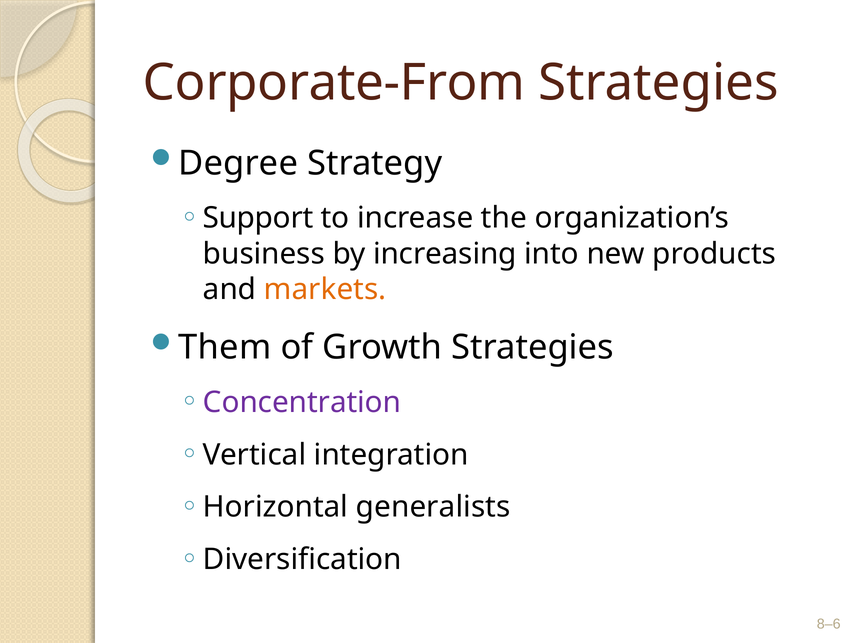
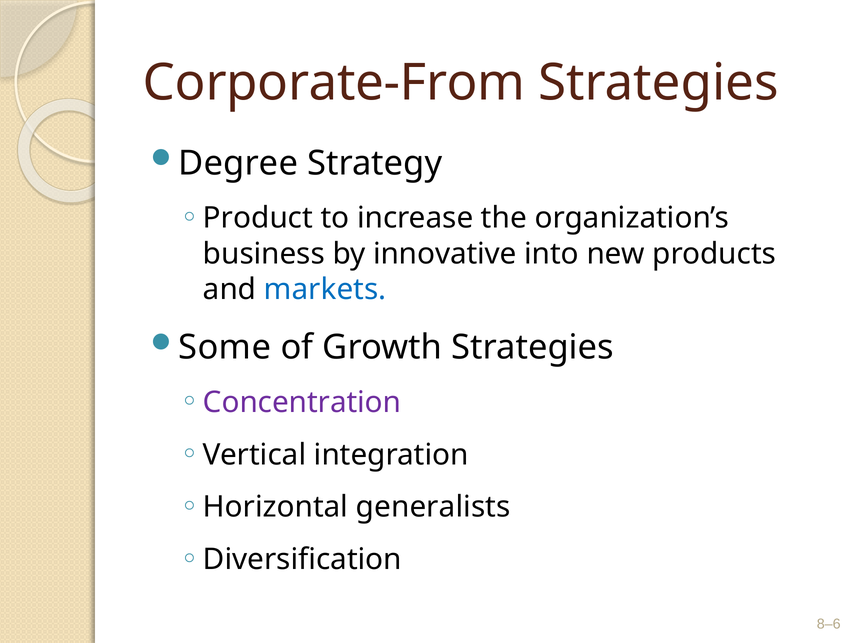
Support: Support -> Product
increasing: increasing -> innovative
markets colour: orange -> blue
Them: Them -> Some
